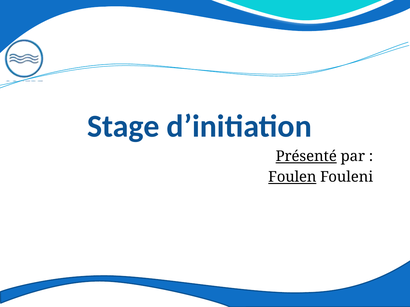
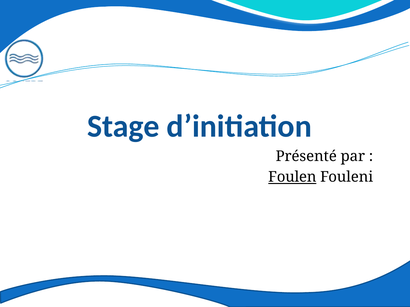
Présenté underline: present -> none
